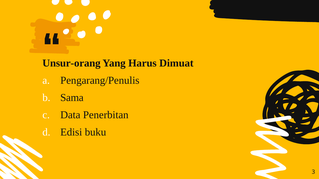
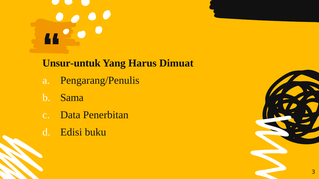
Unsur-orang: Unsur-orang -> Unsur-untuk
